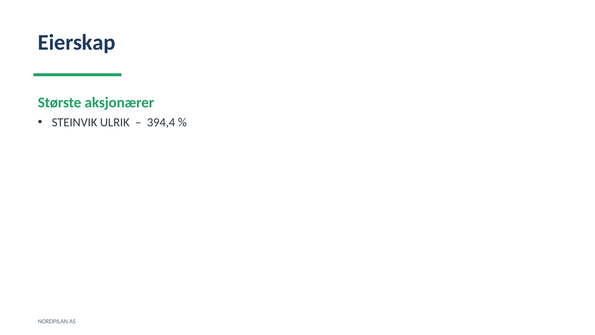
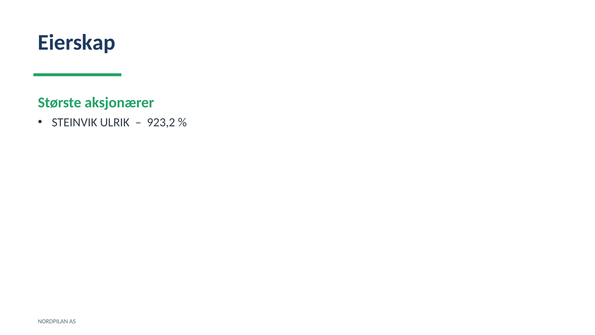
394,4: 394,4 -> 923,2
